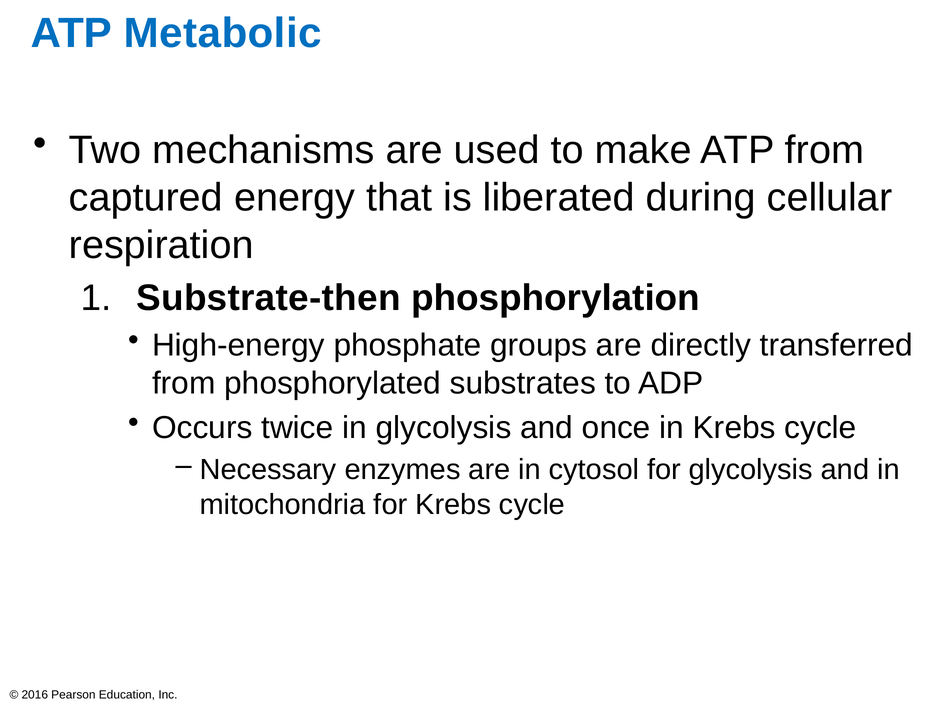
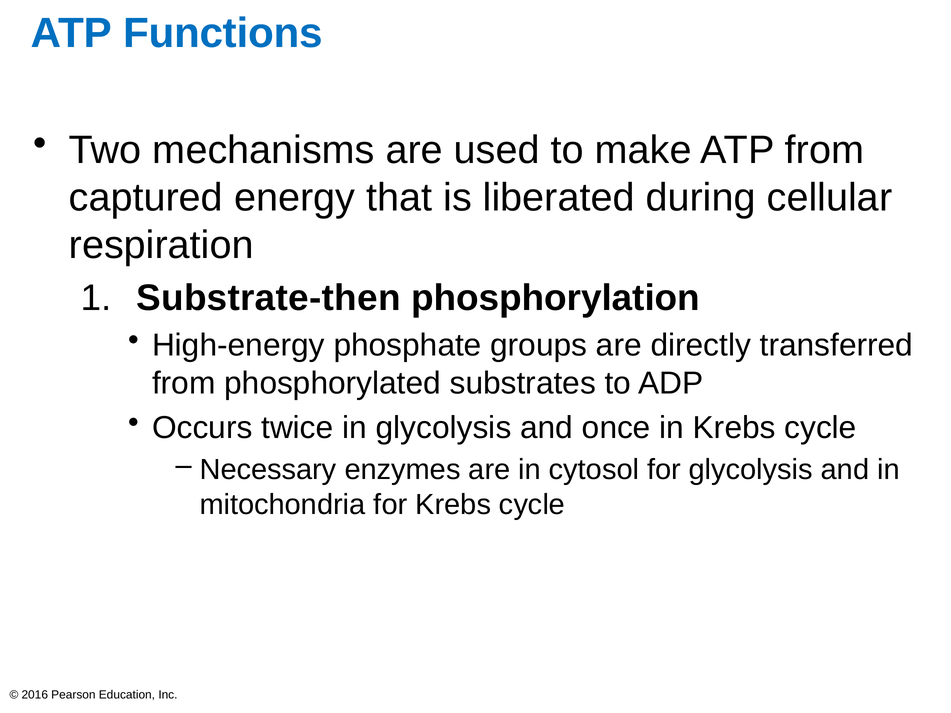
Metabolic: Metabolic -> Functions
